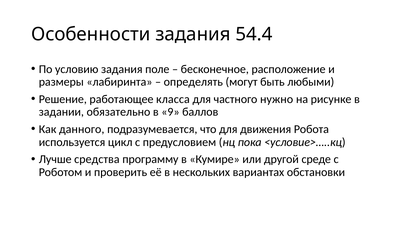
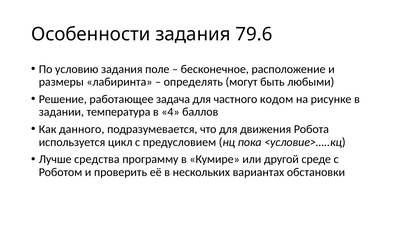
54.4: 54.4 -> 79.6
класса: класса -> задача
нужно: нужно -> кодом
обязательно: обязательно -> температура
9: 9 -> 4
